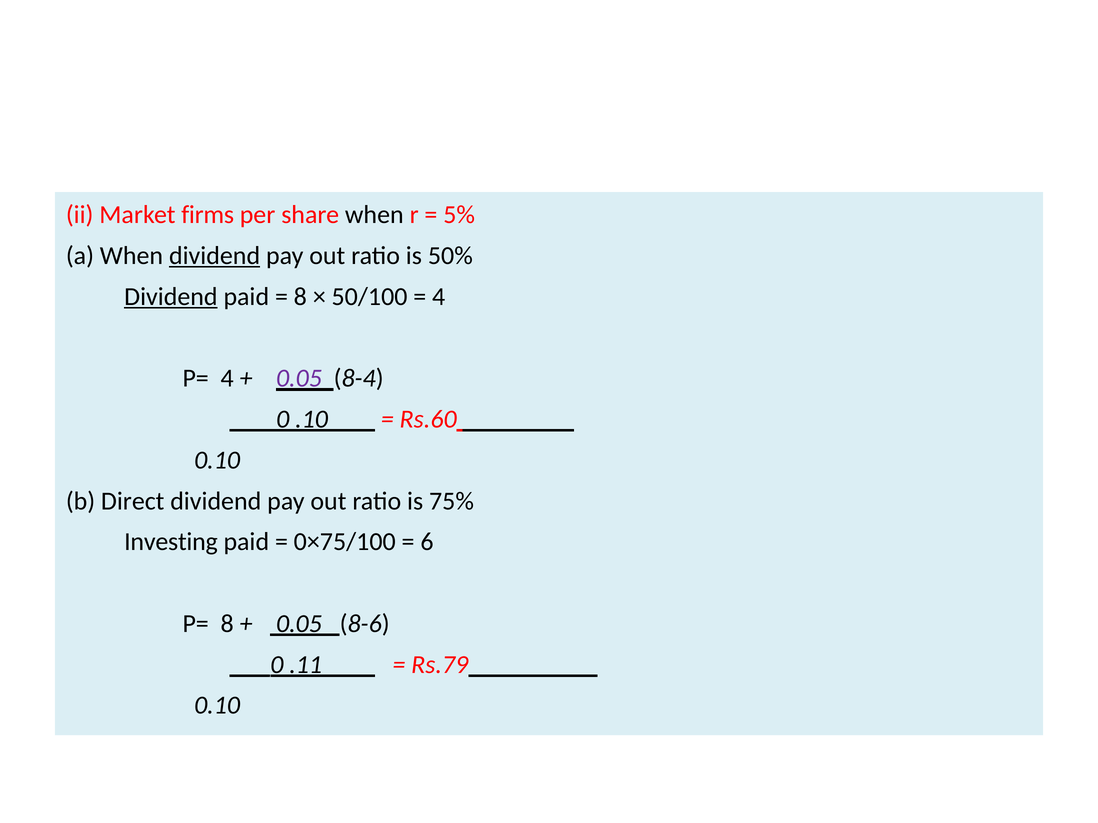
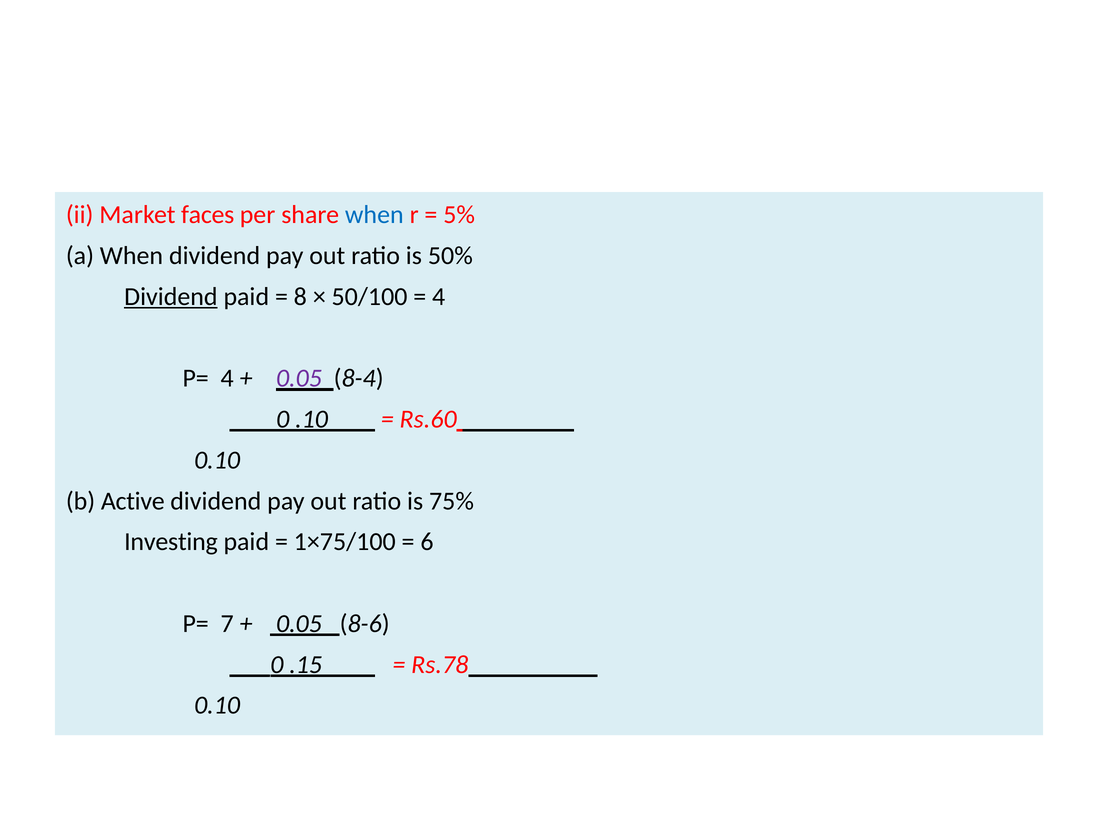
firms: firms -> faces
when at (374, 215) colour: black -> blue
dividend at (215, 256) underline: present -> none
Direct: Direct -> Active
0×75/100: 0×75/100 -> 1×75/100
P= 8: 8 -> 7
.11: .11 -> .15
Rs.79: Rs.79 -> Rs.78
